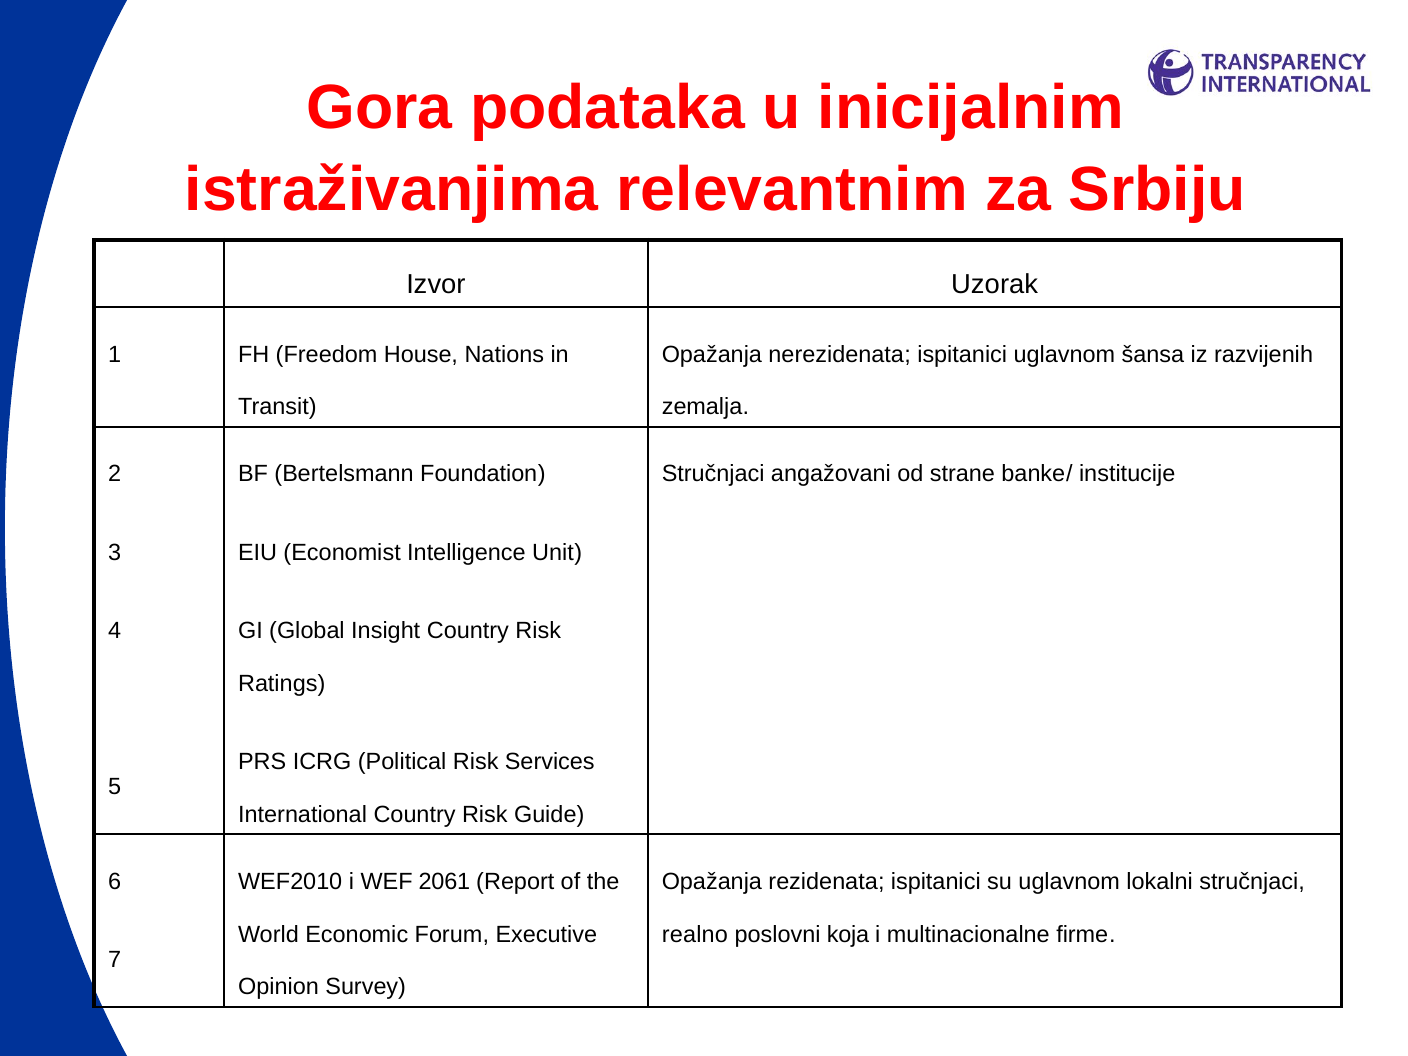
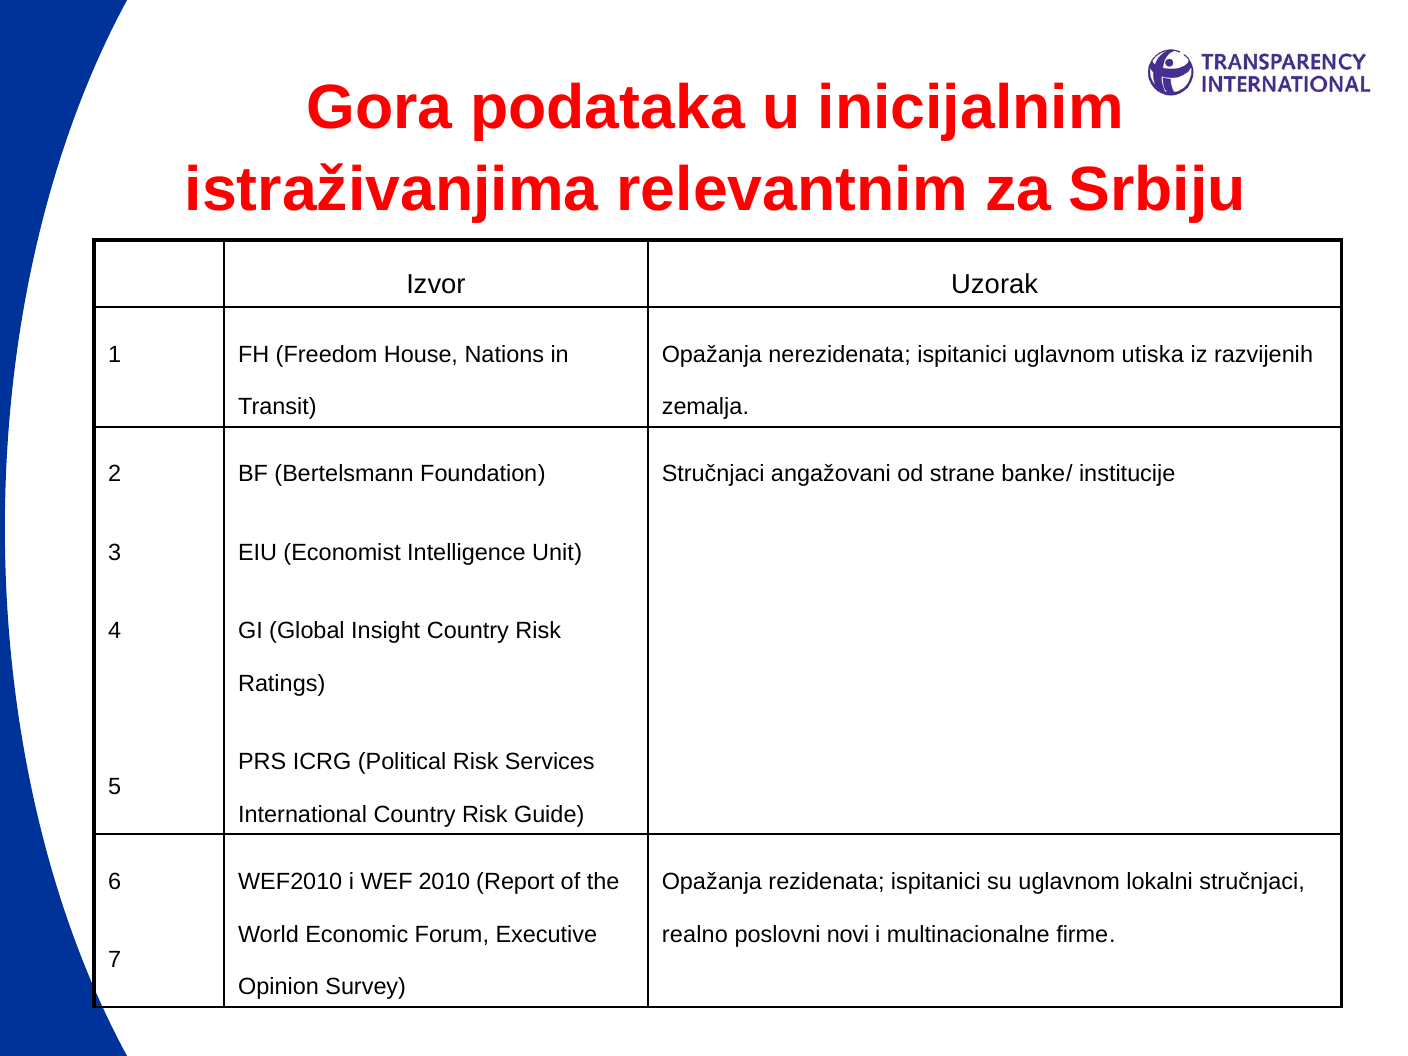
šansa: šansa -> utiska
2061: 2061 -> 2010
koja: koja -> novi
